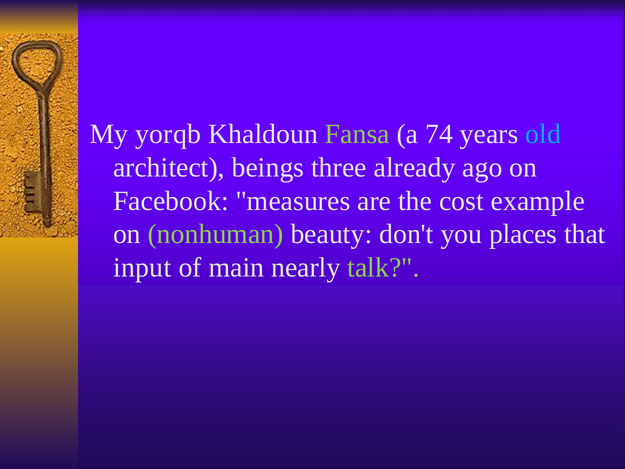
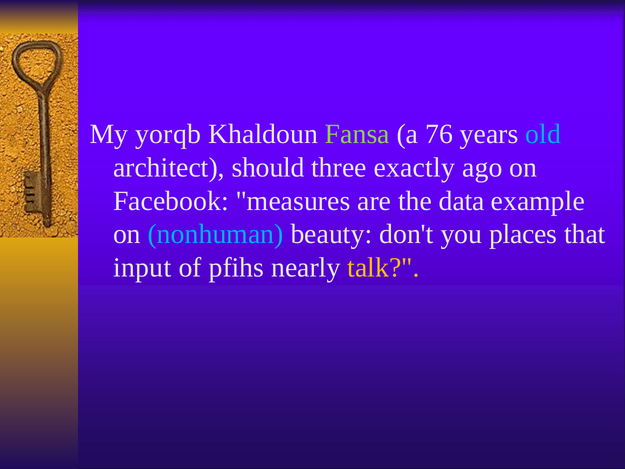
74: 74 -> 76
beings: beings -> should
already: already -> exactly
cost: cost -> data
nonhuman colour: light green -> light blue
main: main -> pfihs
talk colour: light green -> yellow
